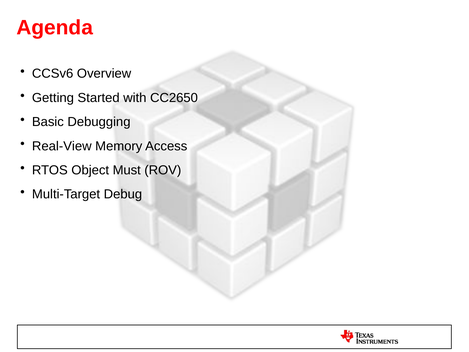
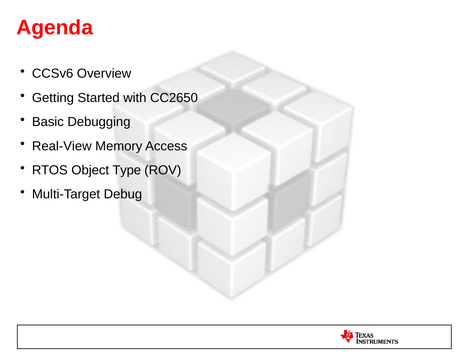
Must: Must -> Type
